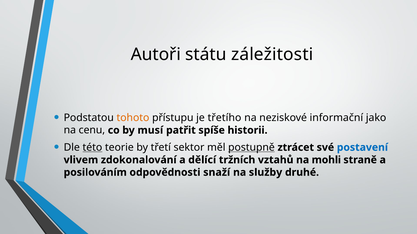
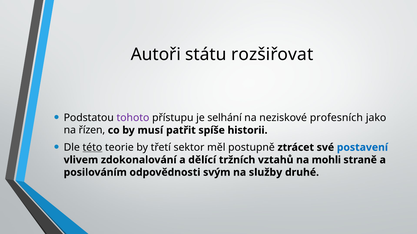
záležitosti: záležitosti -> rozšiřovat
tohoto colour: orange -> purple
třetího: třetího -> selhání
informační: informační -> profesních
cenu: cenu -> řízen
postupně underline: present -> none
snaží: snaží -> svým
